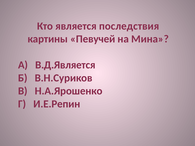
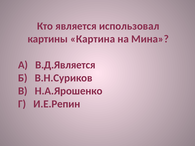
последствия: последствия -> использовал
Певучей: Певучей -> Картина
